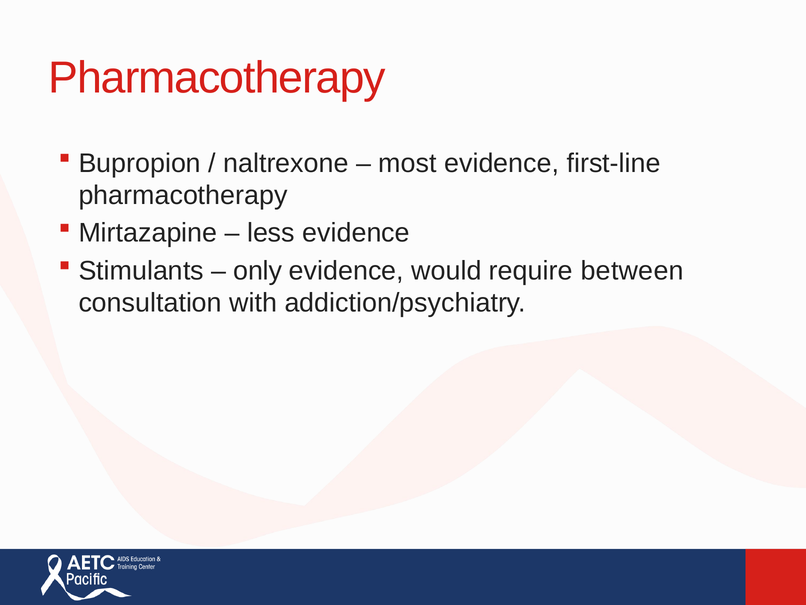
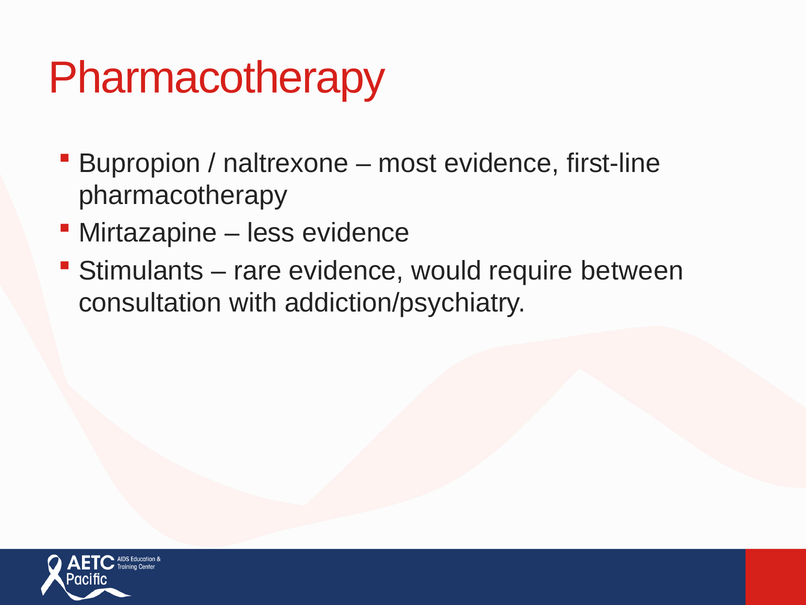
only: only -> rare
